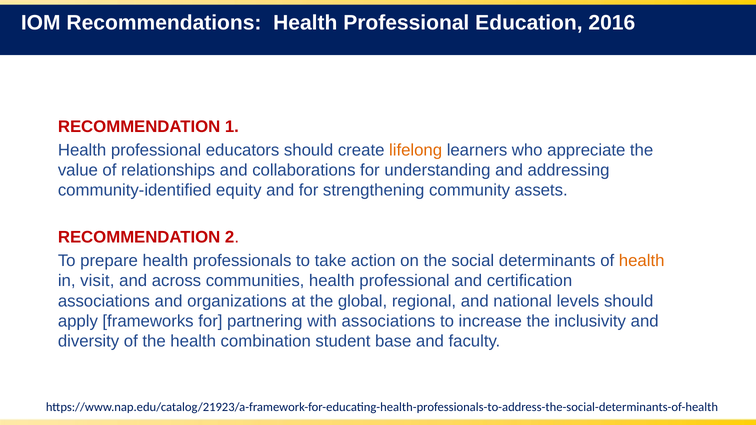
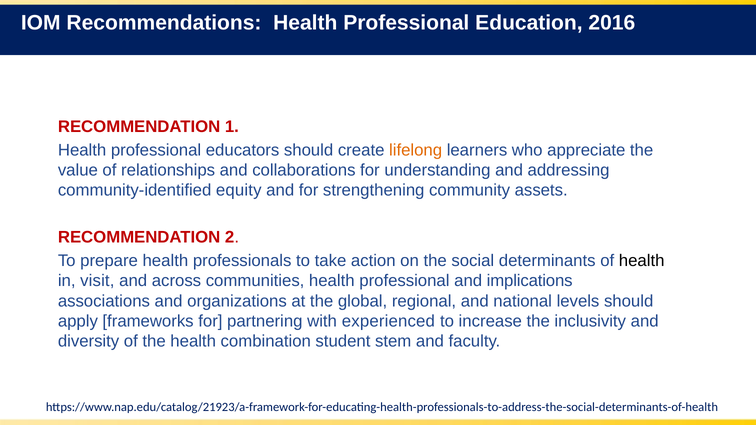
health at (642, 261) colour: orange -> black
certification: certification -> implications
with associations: associations -> experienced
base: base -> stem
